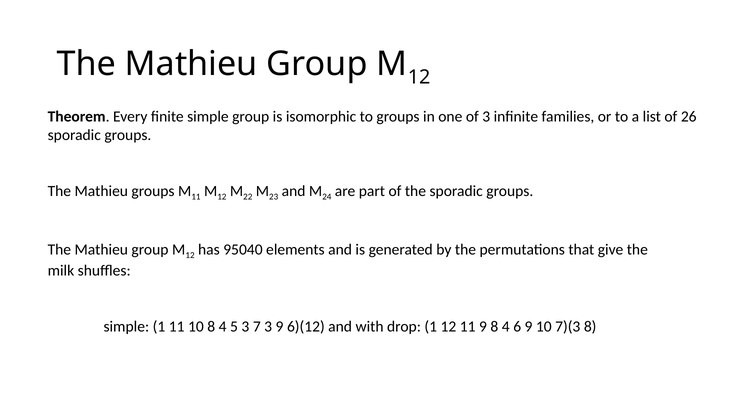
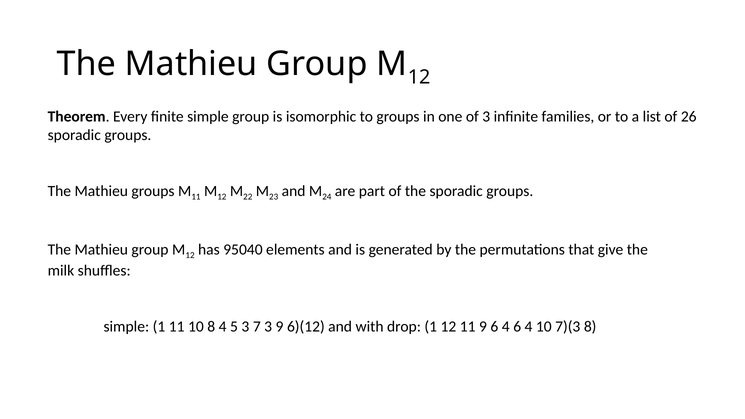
9 8: 8 -> 6
4 6 9: 9 -> 4
